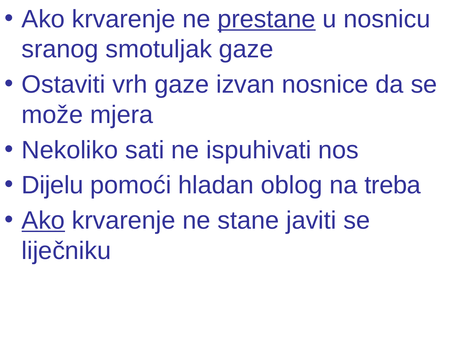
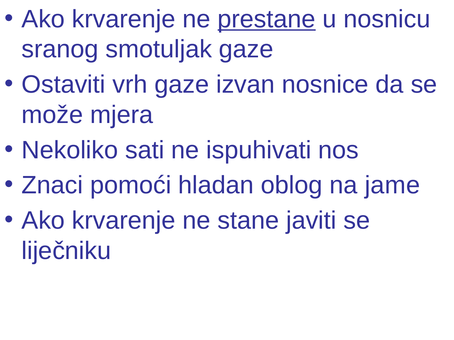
Dijelu: Dijelu -> Znaci
treba: treba -> jame
Ako at (43, 221) underline: present -> none
